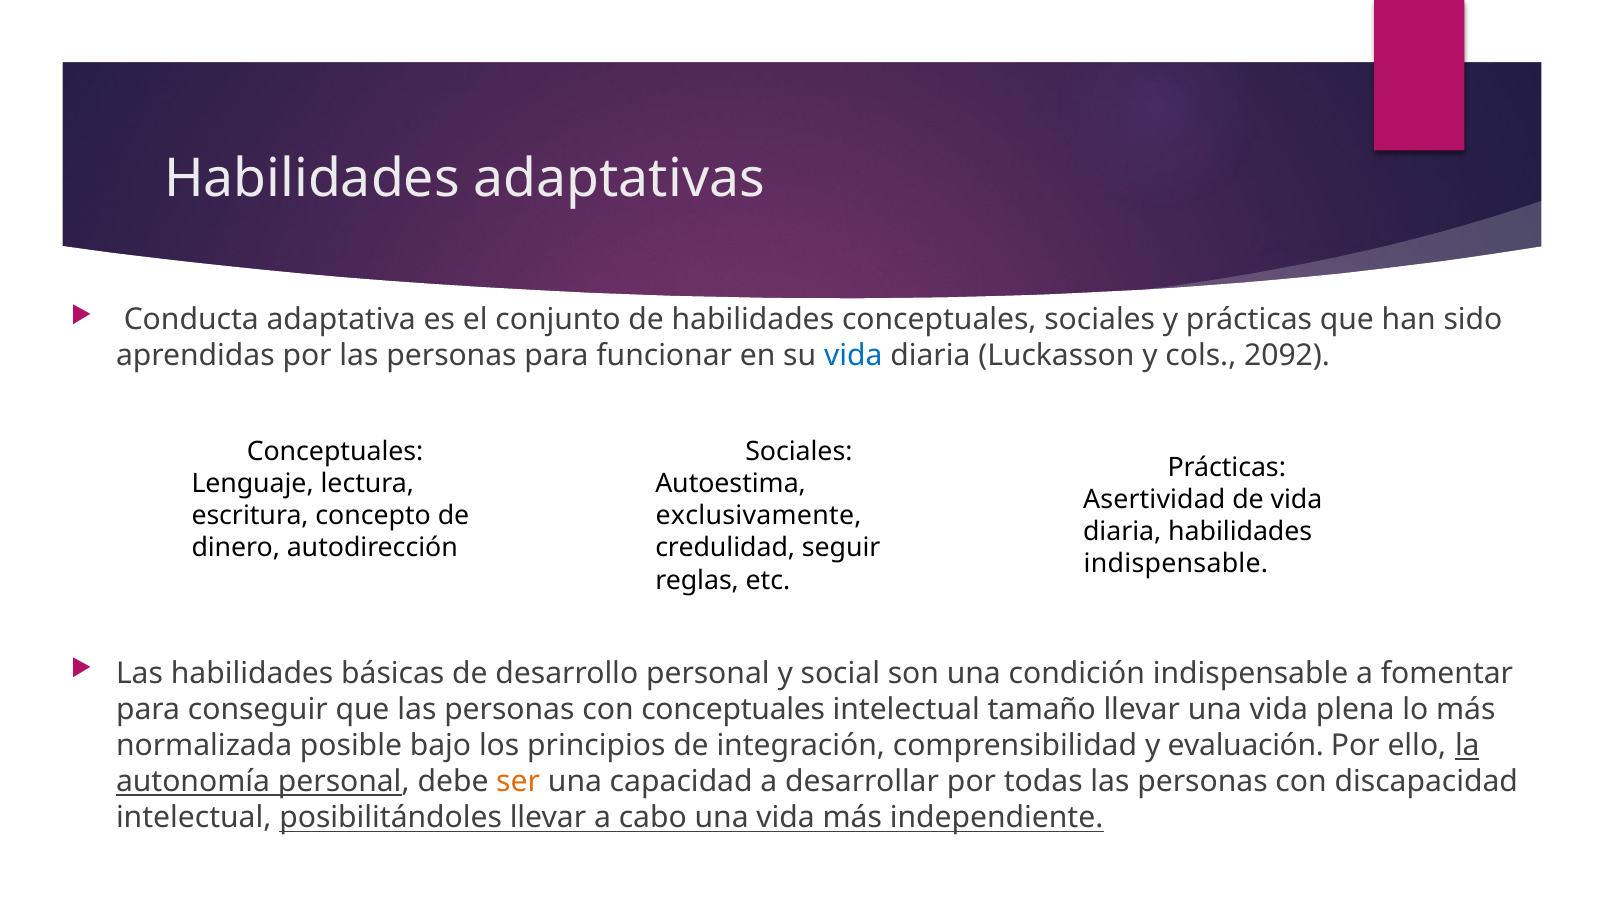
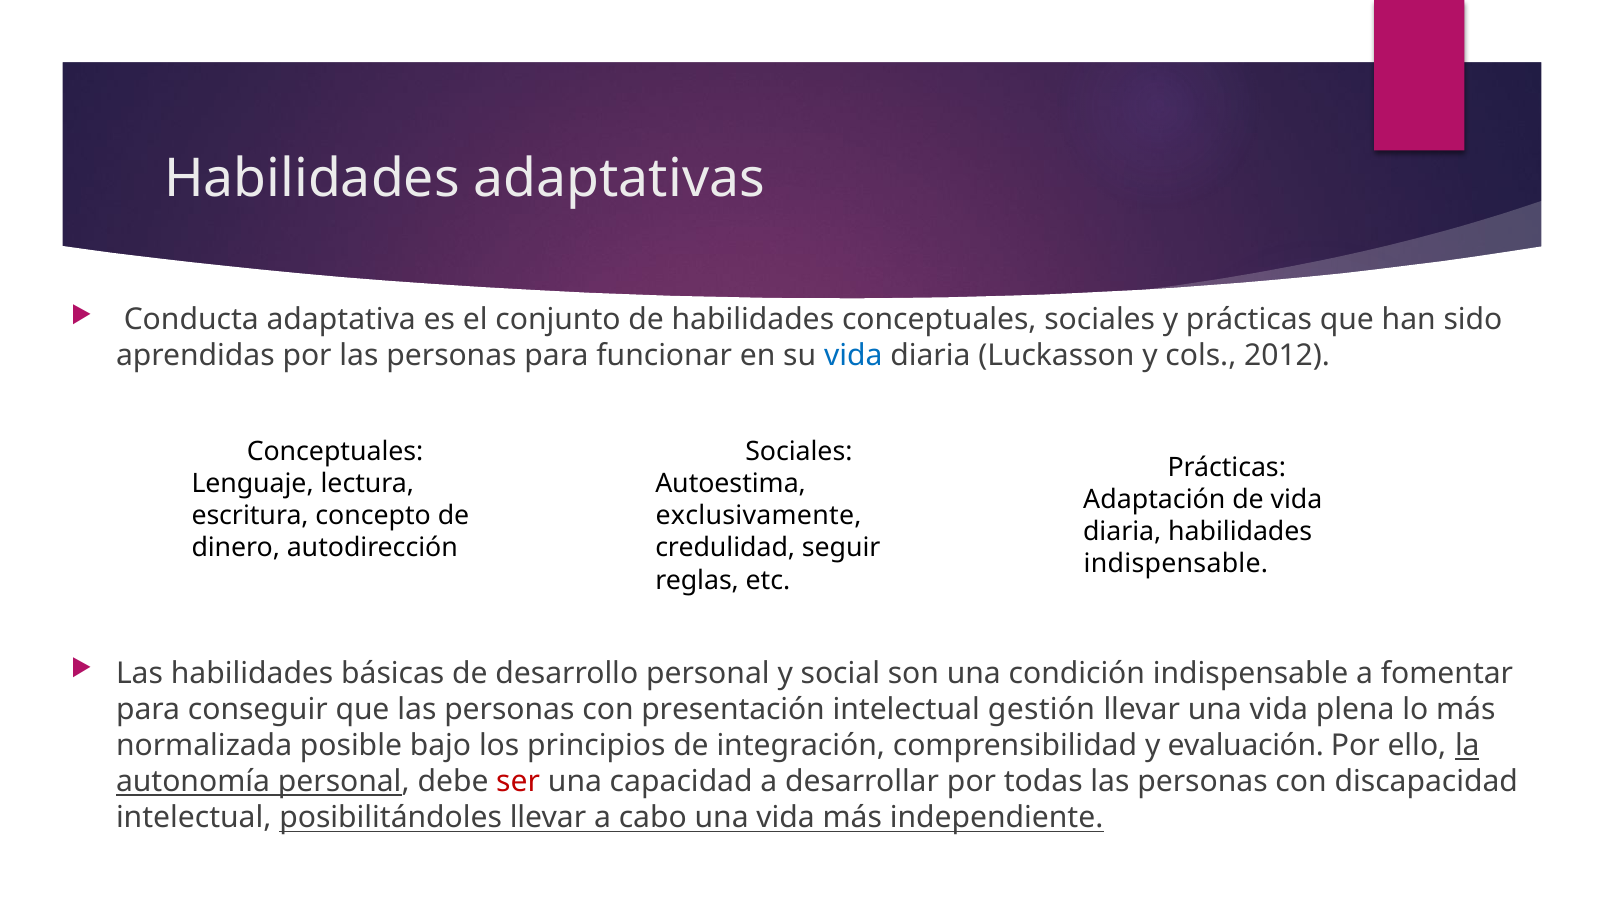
2092: 2092 -> 2012
Asertividad: Asertividad -> Adaptación
con conceptuales: conceptuales -> presentación
tamaño: tamaño -> gestión
ser colour: orange -> red
